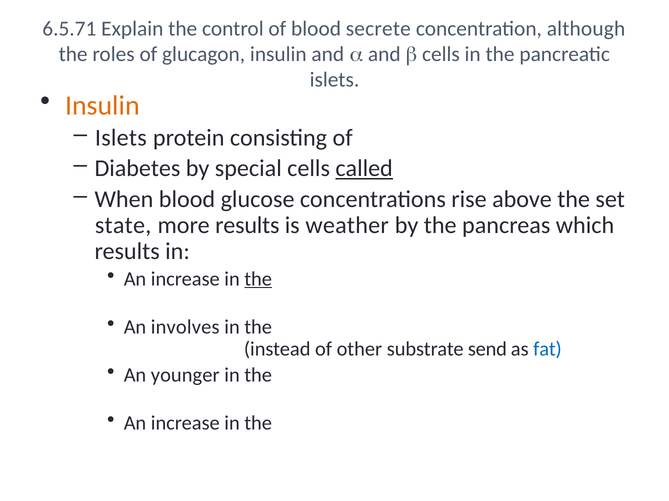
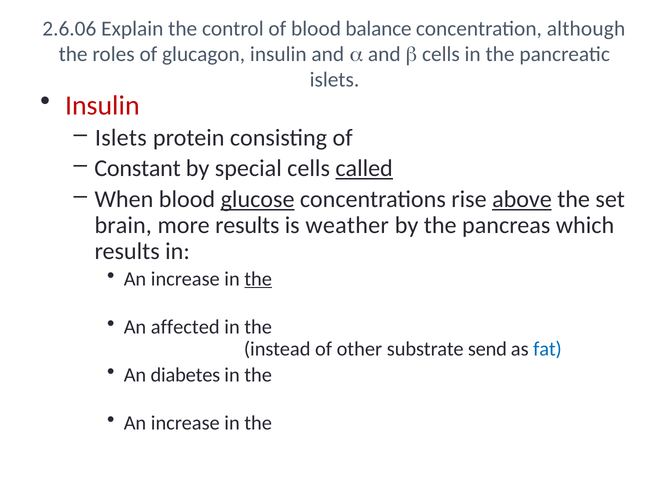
6.5.71: 6.5.71 -> 2.6.06
secrete: secrete -> balance
Insulin at (103, 106) colour: orange -> red
Diabetes: Diabetes -> Constant
glucose underline: none -> present
above underline: none -> present
state: state -> brain
involves: involves -> affected
younger: younger -> diabetes
